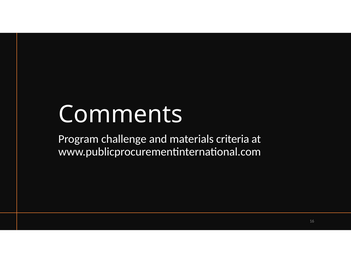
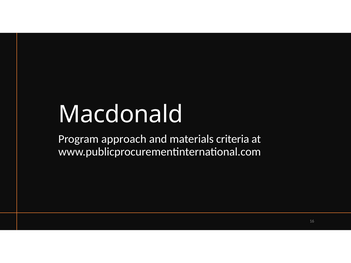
Comments: Comments -> Macdonald
challenge: challenge -> approach
